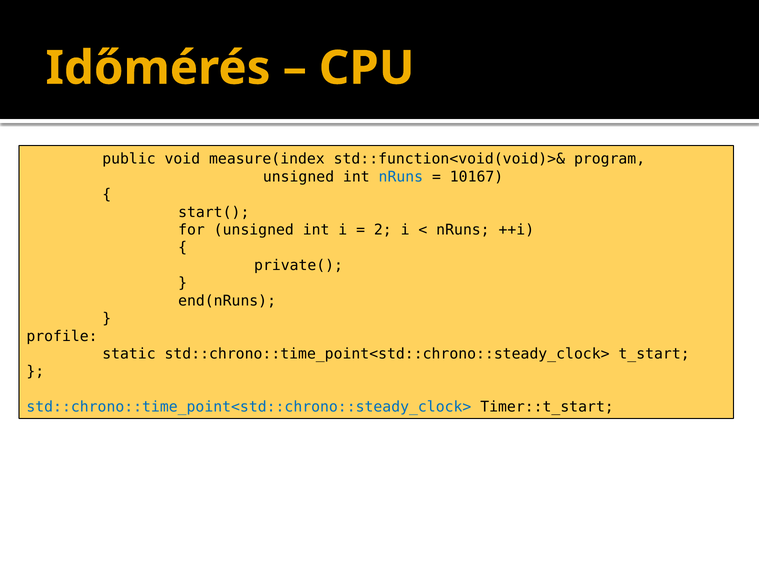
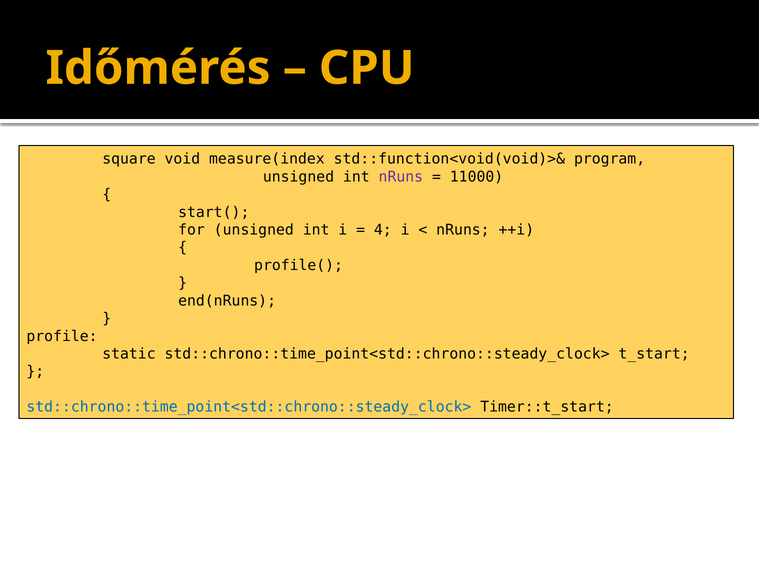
public: public -> square
nRuns at (401, 177) colour: blue -> purple
10167: 10167 -> 11000
2: 2 -> 4
private(: private( -> profile(
